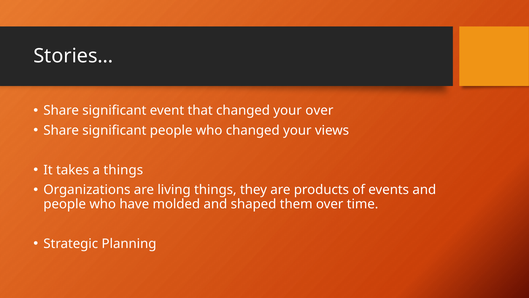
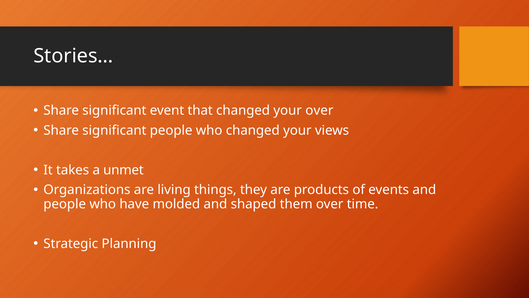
a things: things -> unmet
